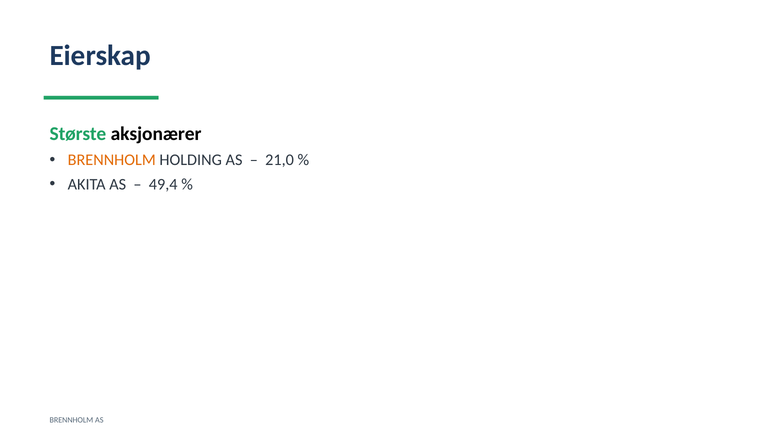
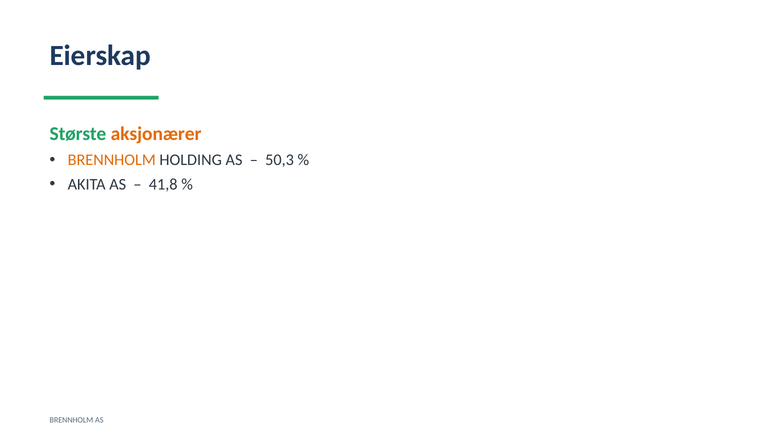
aksjonærer colour: black -> orange
21,0: 21,0 -> 50,3
49,4: 49,4 -> 41,8
